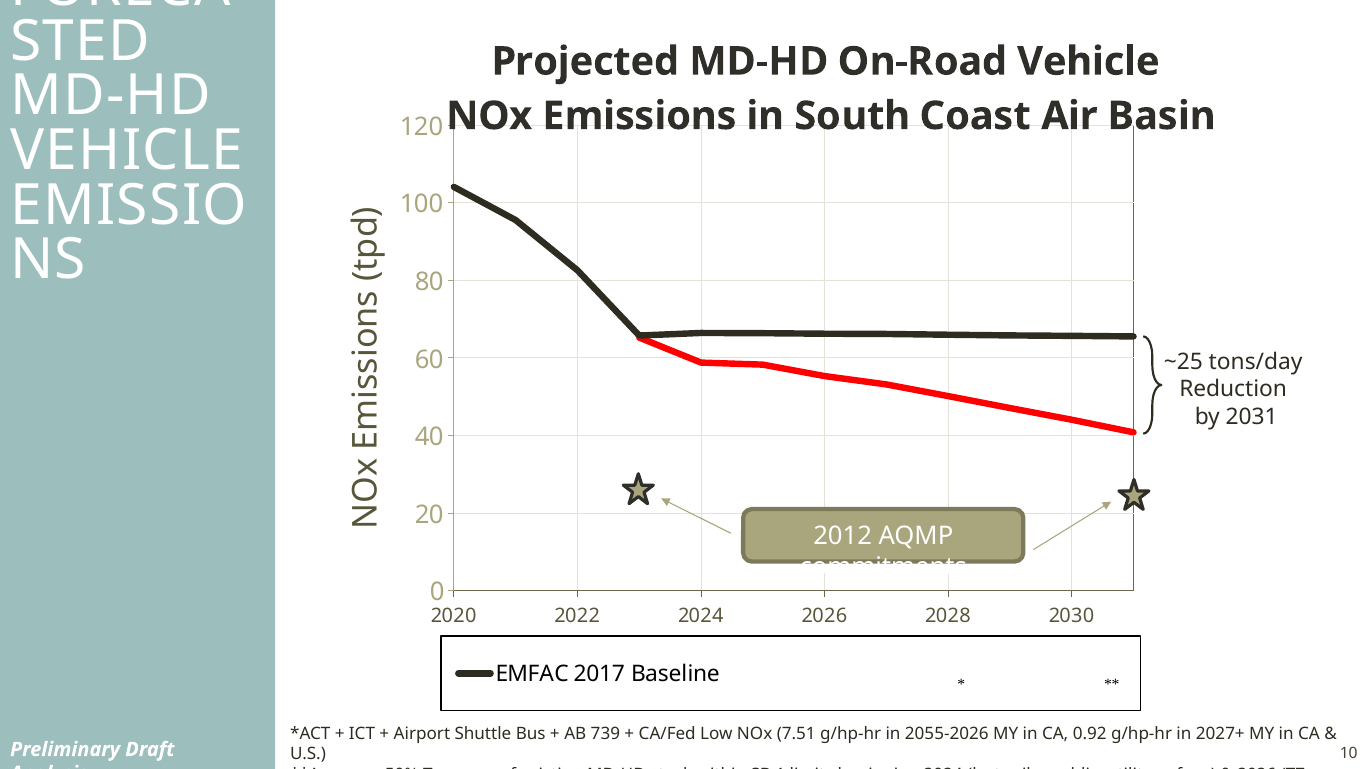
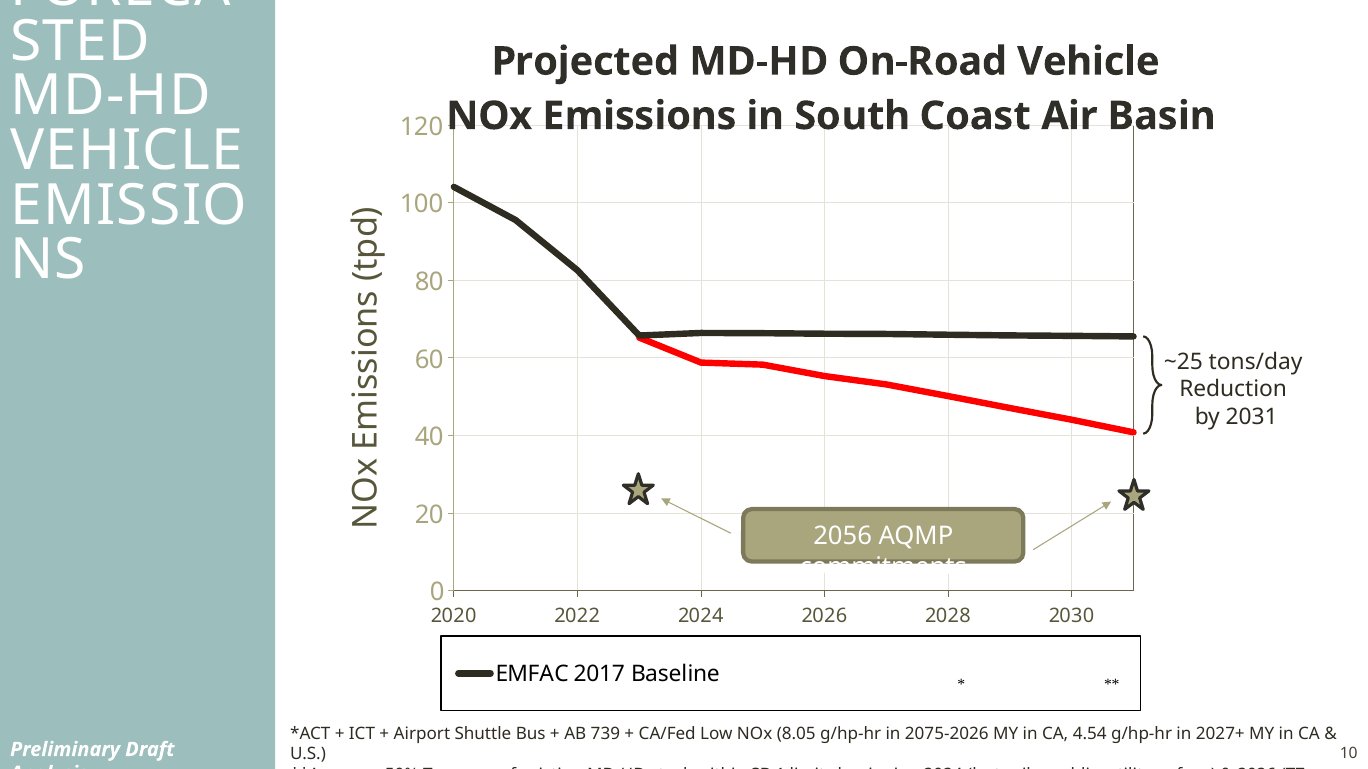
2012: 2012 -> 2056
7.51: 7.51 -> 8.05
2055-2026: 2055-2026 -> 2075-2026
0.92: 0.92 -> 4.54
